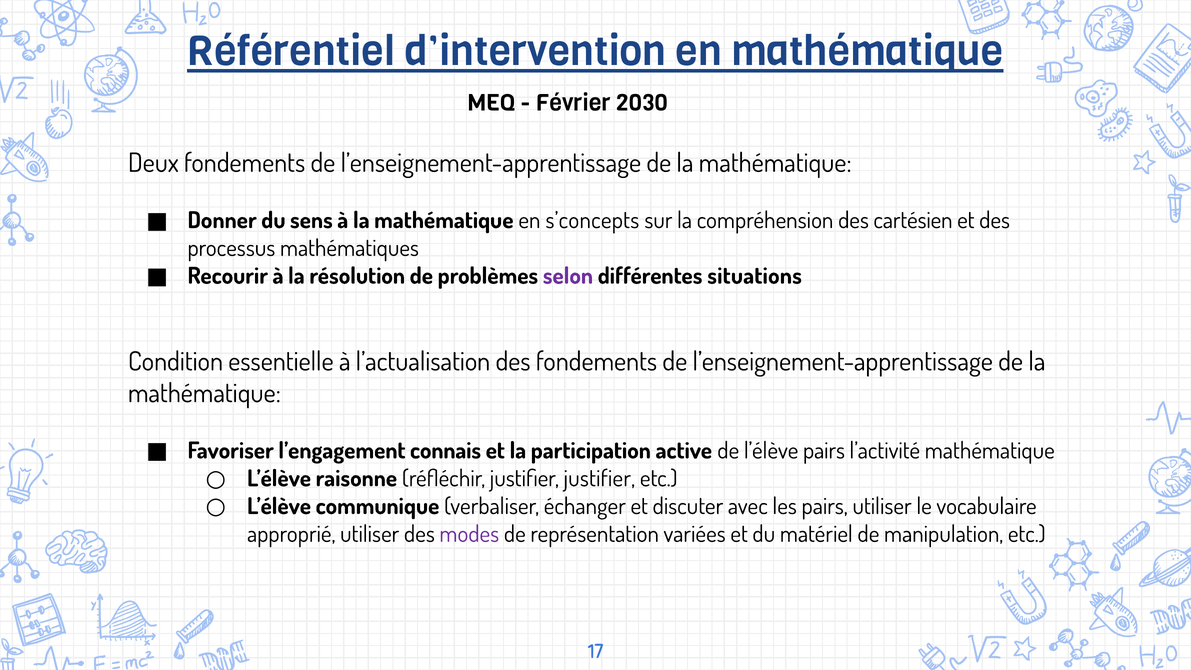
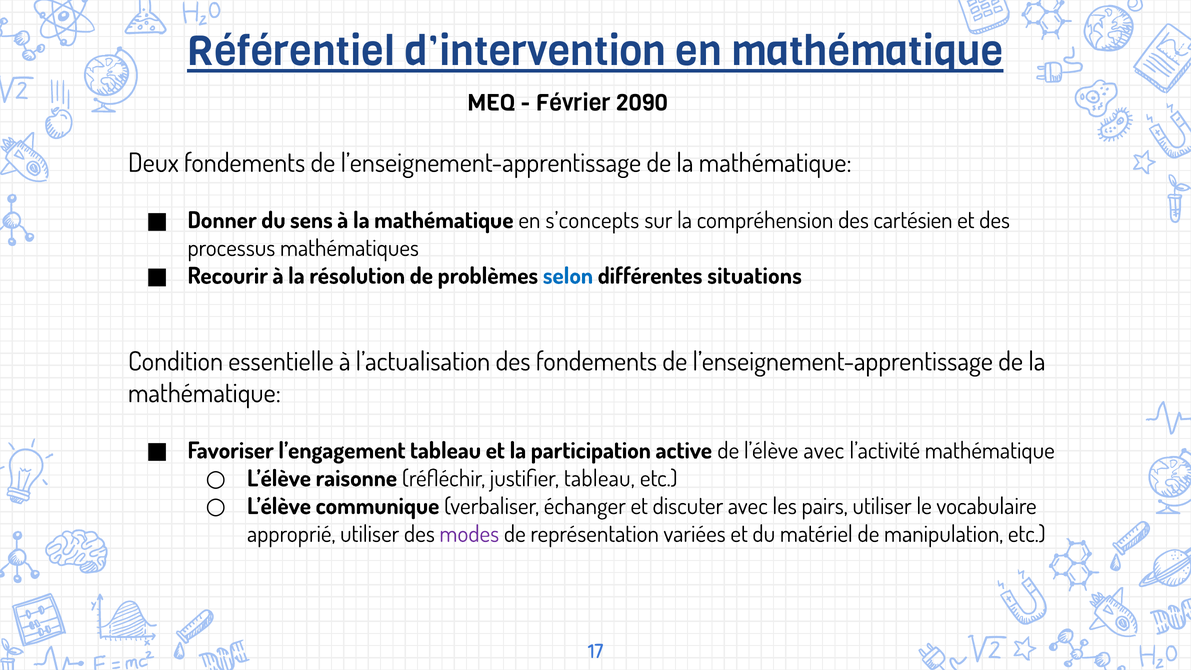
2030: 2030 -> 2090
selon colour: purple -> blue
l’engagement connais: connais -> tableau
l’élève pairs: pairs -> avec
justifier justifier: justifier -> tableau
